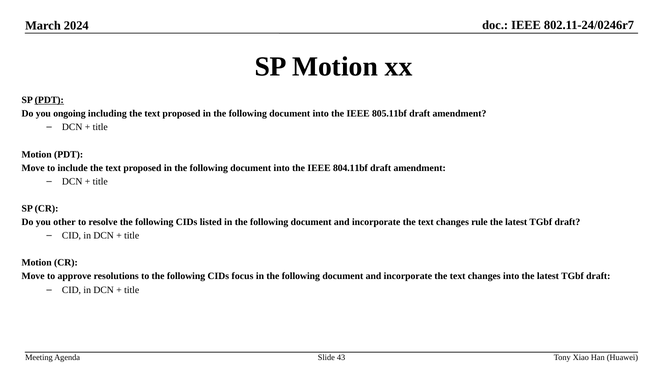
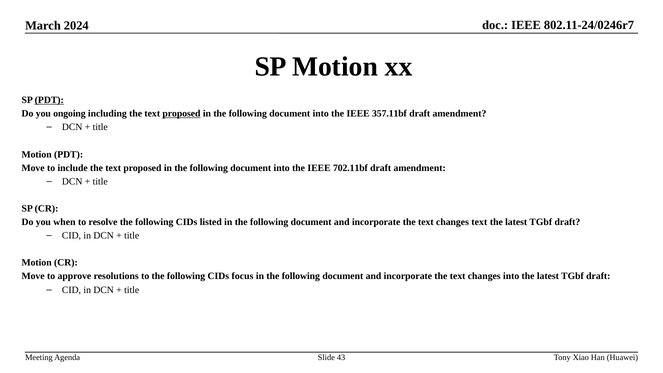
proposed at (181, 114) underline: none -> present
805.11bf: 805.11bf -> 357.11bf
804.11bf: 804.11bf -> 702.11bf
other: other -> when
changes rule: rule -> text
